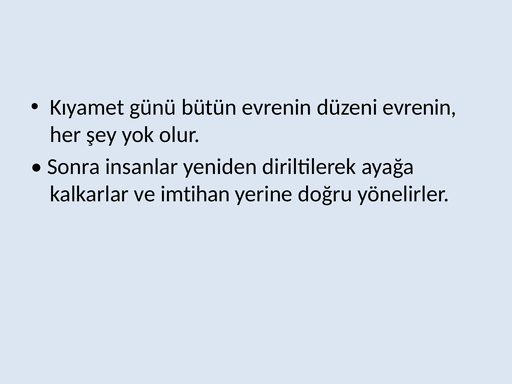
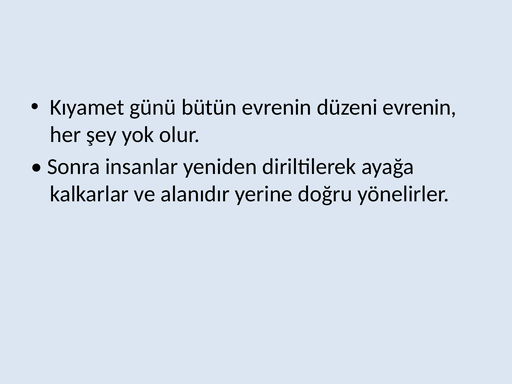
imtihan: imtihan -> alanıdır
